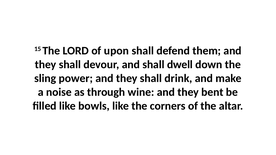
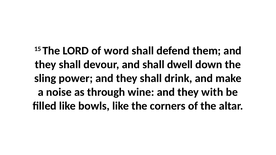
upon: upon -> word
bent: bent -> with
